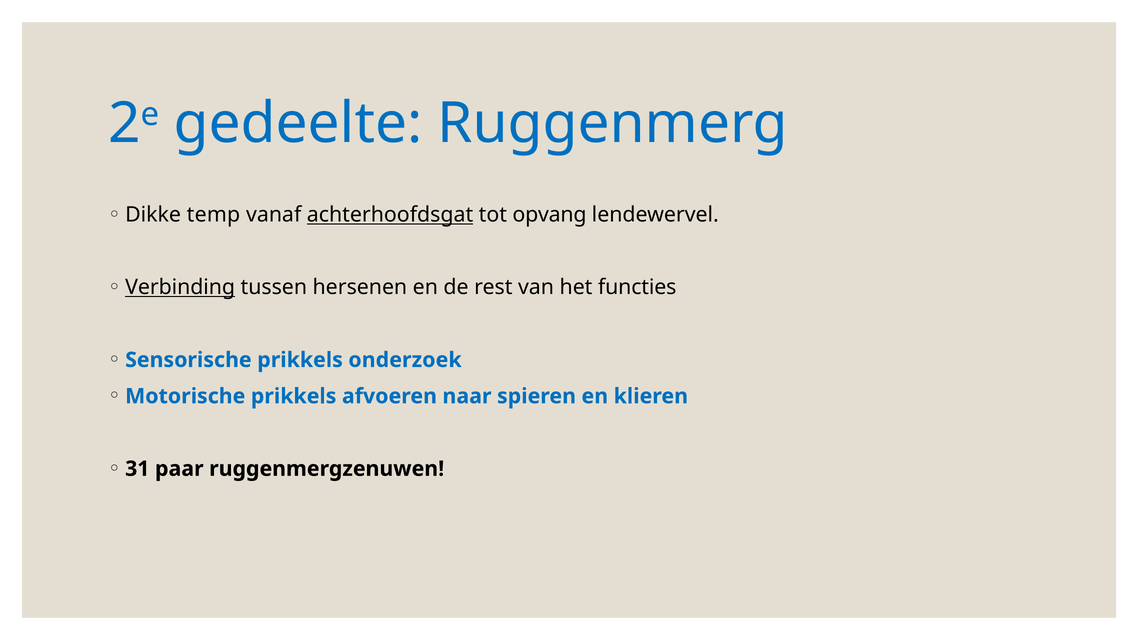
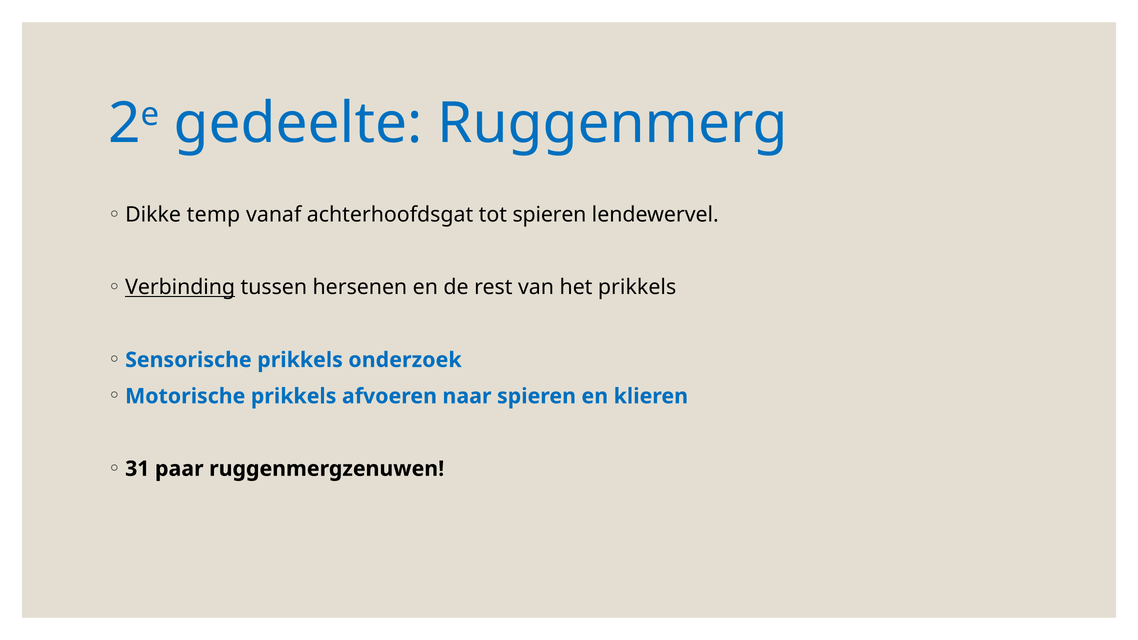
achterhoofdsgat underline: present -> none
tot opvang: opvang -> spieren
het functies: functies -> prikkels
